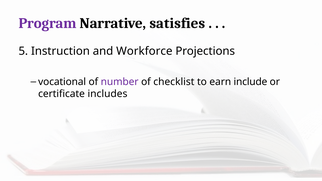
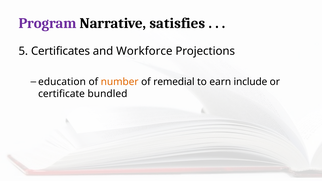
Instruction: Instruction -> Certificates
vocational: vocational -> education
number colour: purple -> orange
checklist: checklist -> remedial
includes: includes -> bundled
